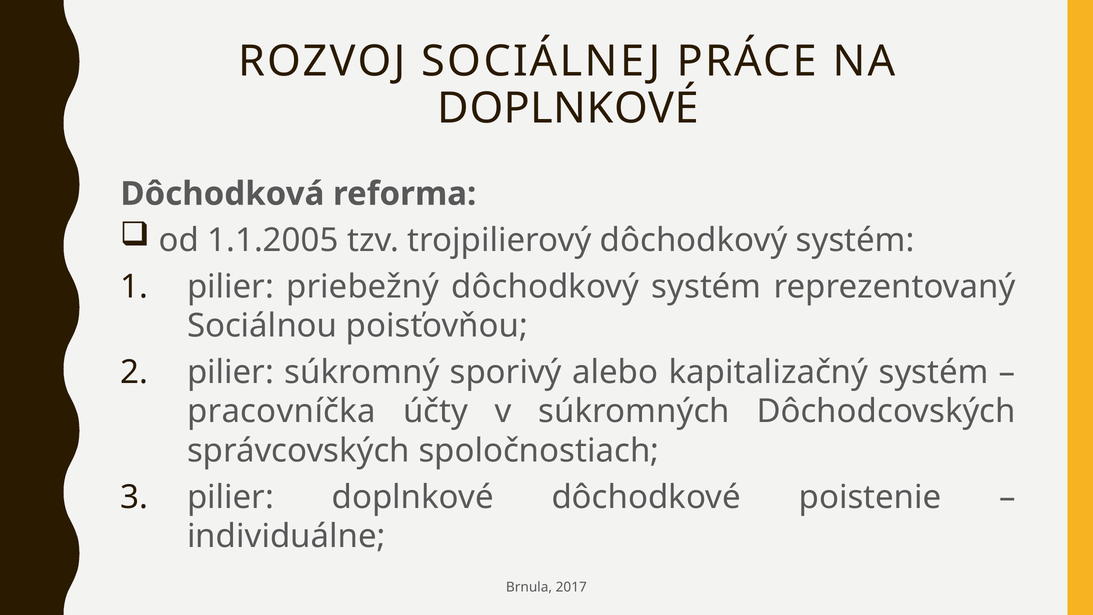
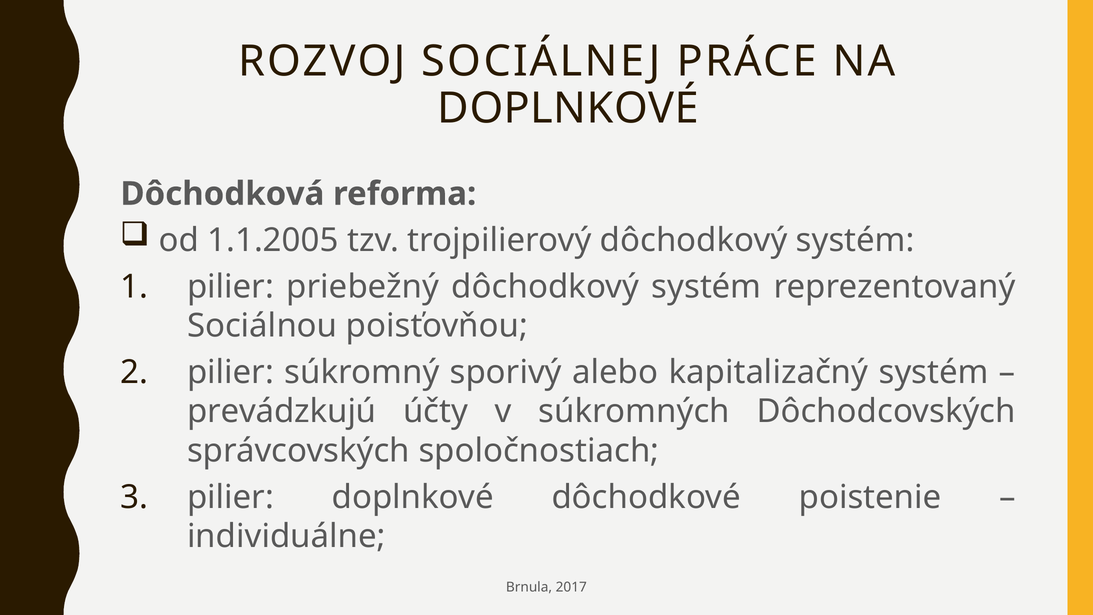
pracovníčka: pracovníčka -> prevádzkujú
